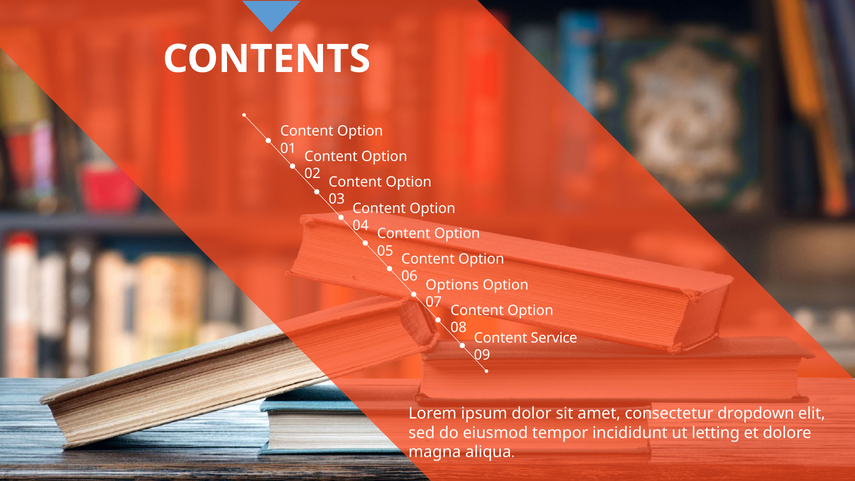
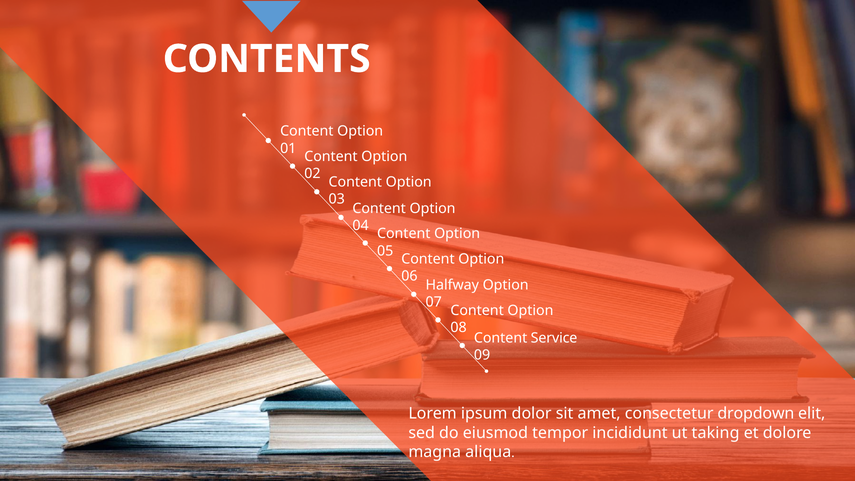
Options: Options -> Halfway
letting: letting -> taking
